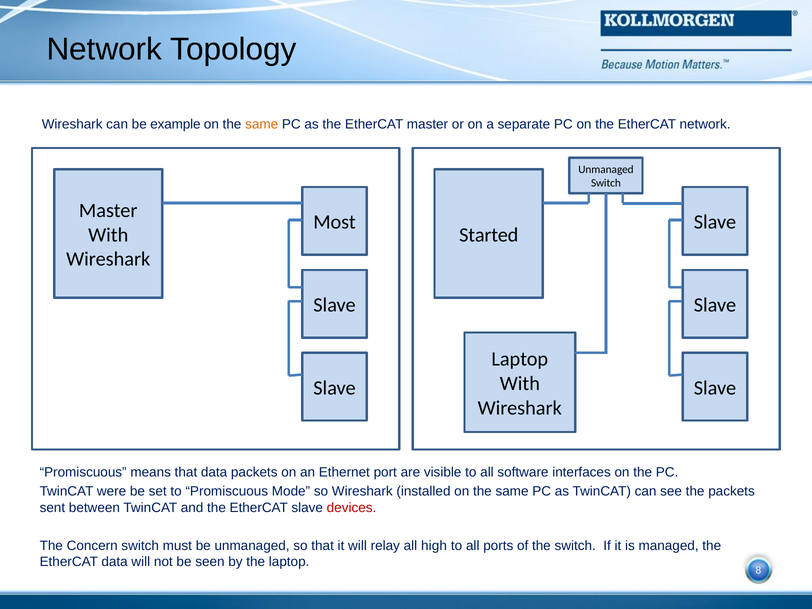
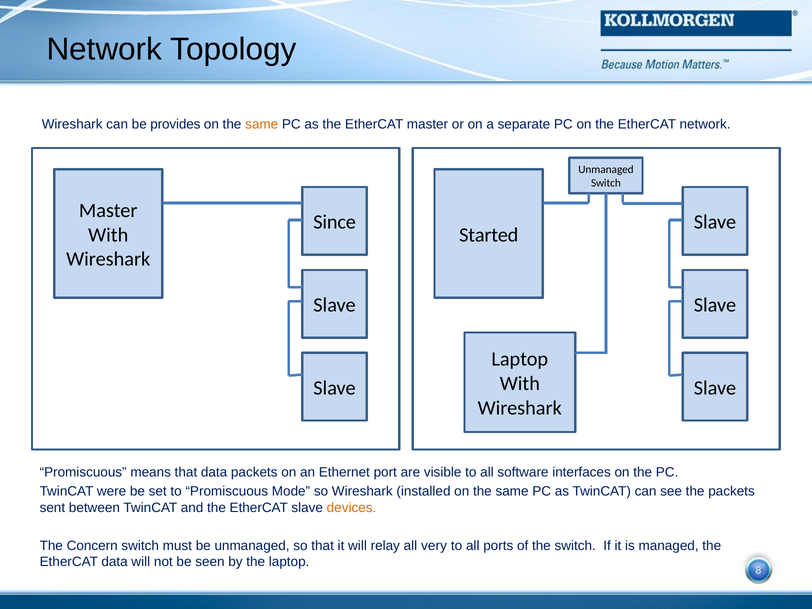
example: example -> provides
Most: Most -> Since
devices colour: red -> orange
high: high -> very
